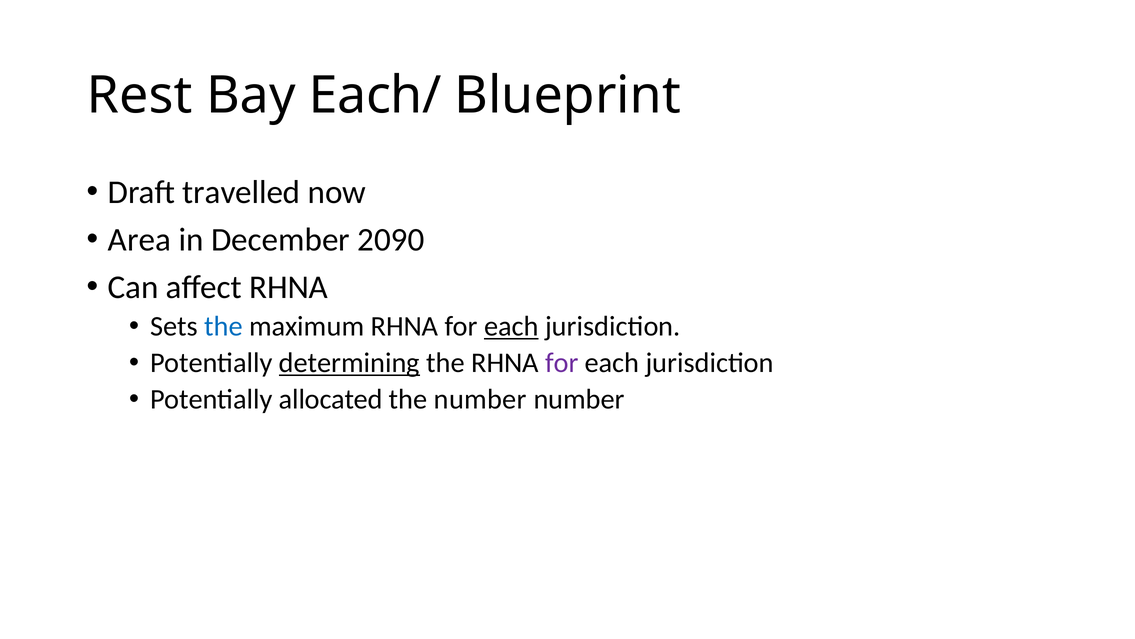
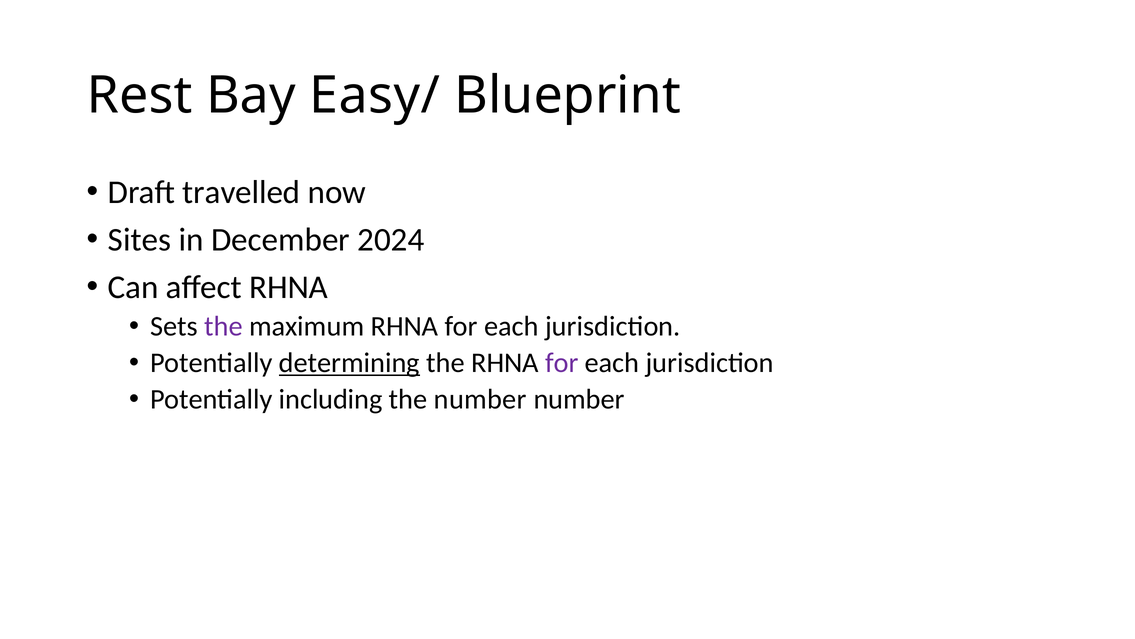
Each/: Each/ -> Easy/
Area: Area -> Sites
2090: 2090 -> 2024
the at (224, 326) colour: blue -> purple
each at (511, 326) underline: present -> none
allocated: allocated -> including
